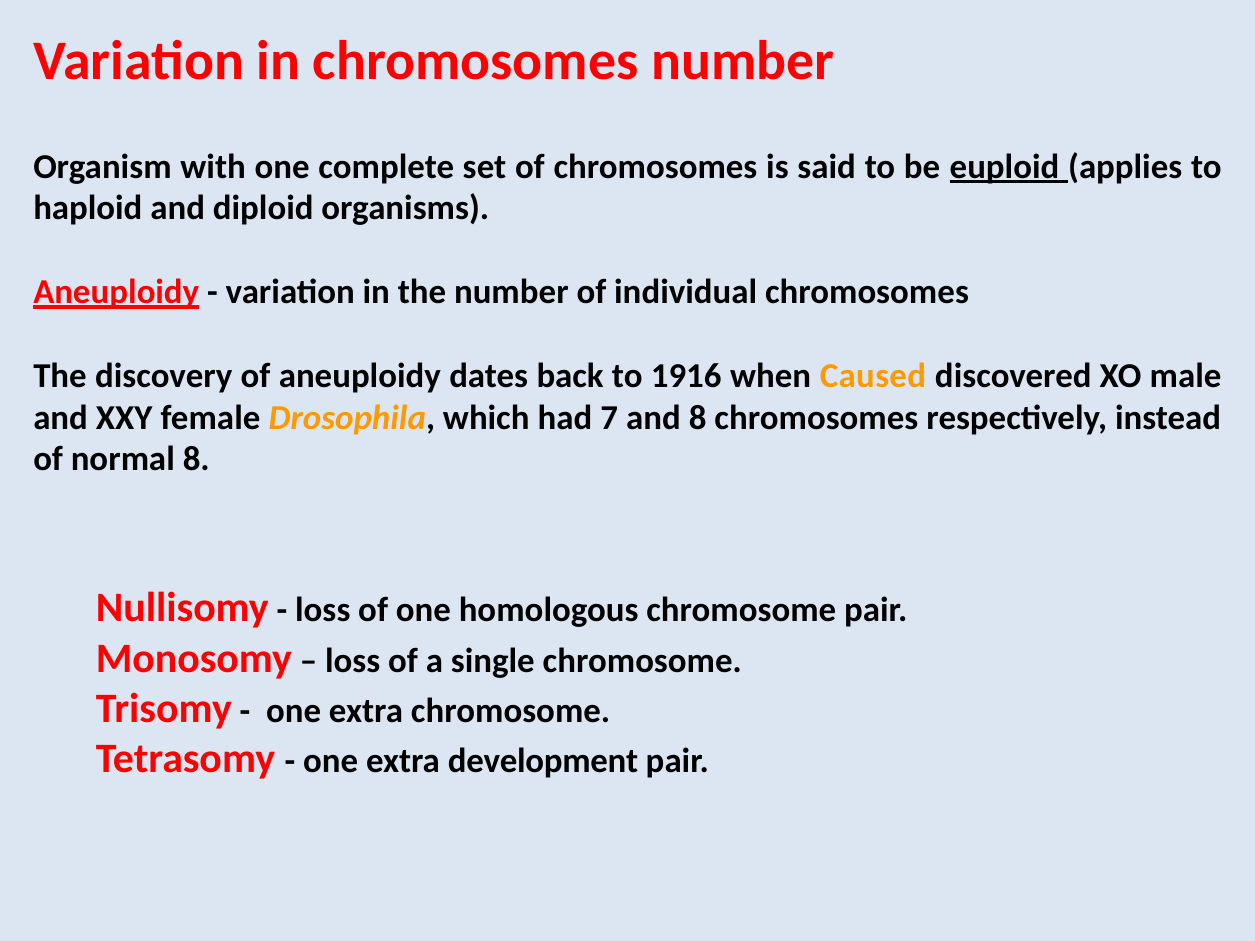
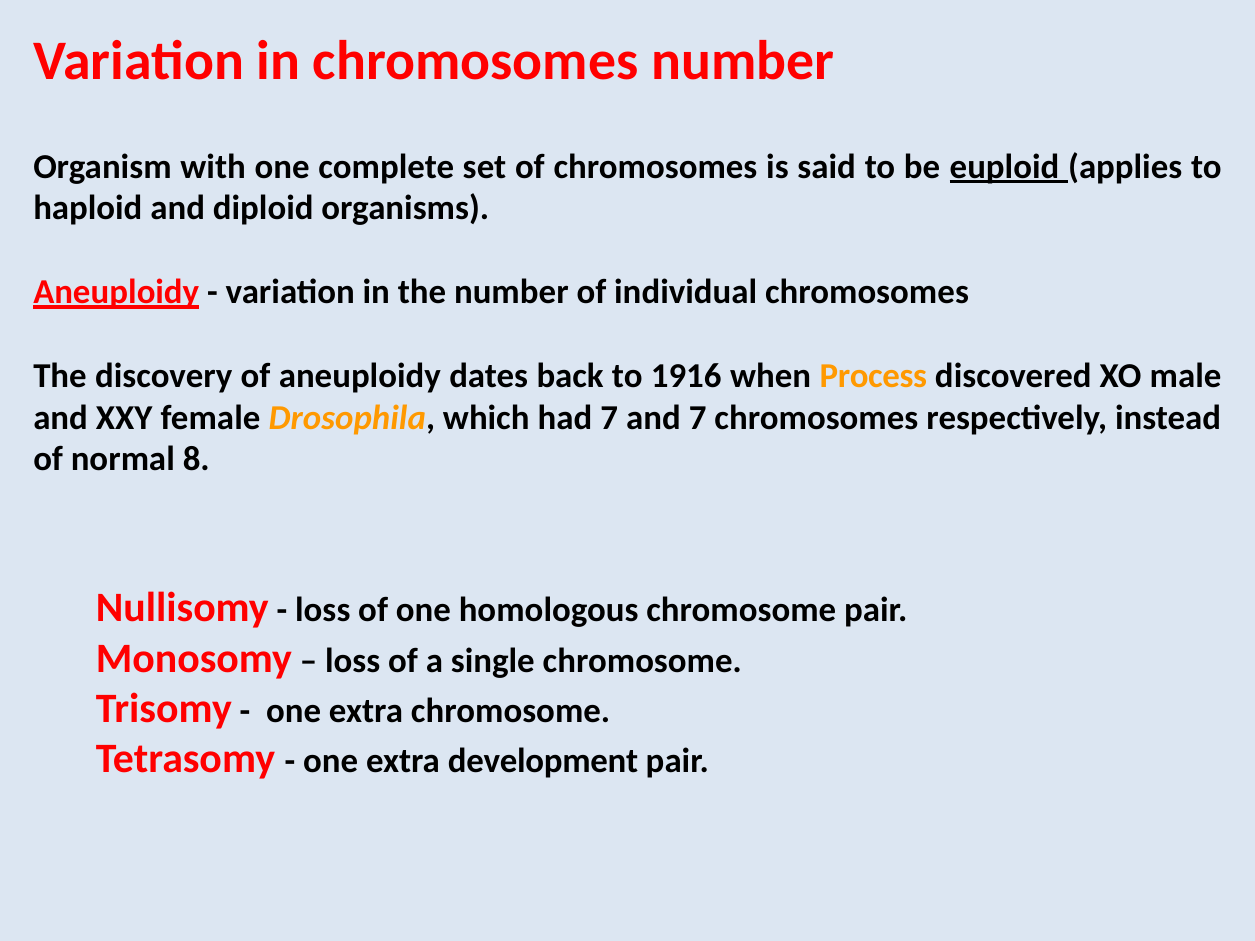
Caused: Caused -> Process
and 8: 8 -> 7
